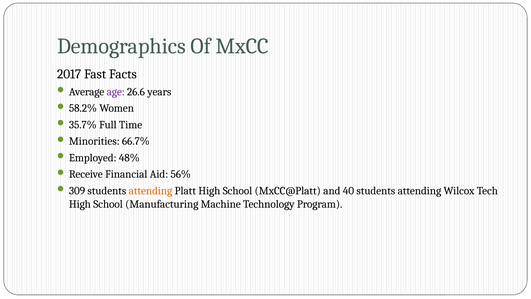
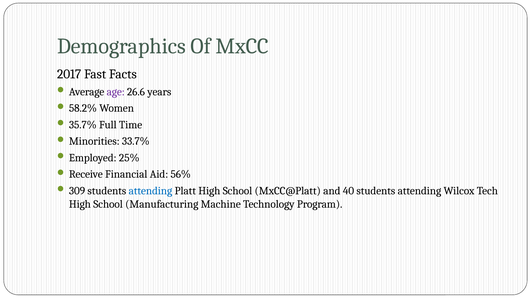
66.7%: 66.7% -> 33.7%
48%: 48% -> 25%
attending at (150, 191) colour: orange -> blue
